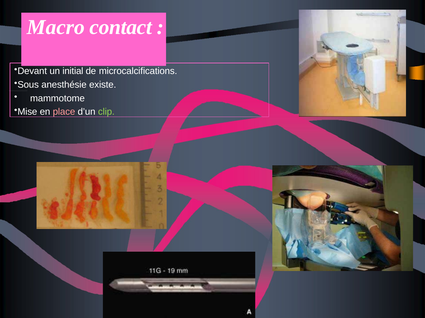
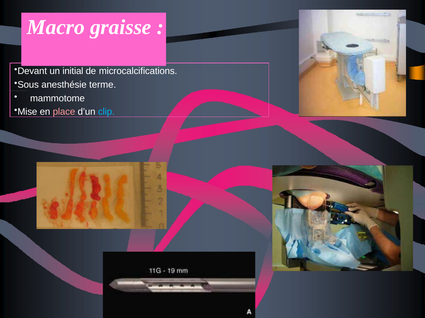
contact: contact -> graisse
existe: existe -> terme
clip colour: light green -> light blue
